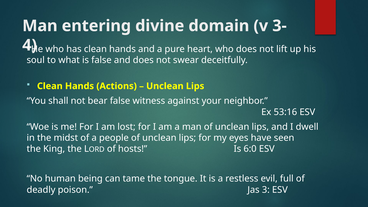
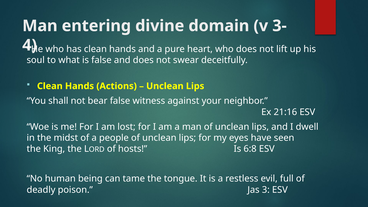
53:16: 53:16 -> 21:16
6:0: 6:0 -> 6:8
